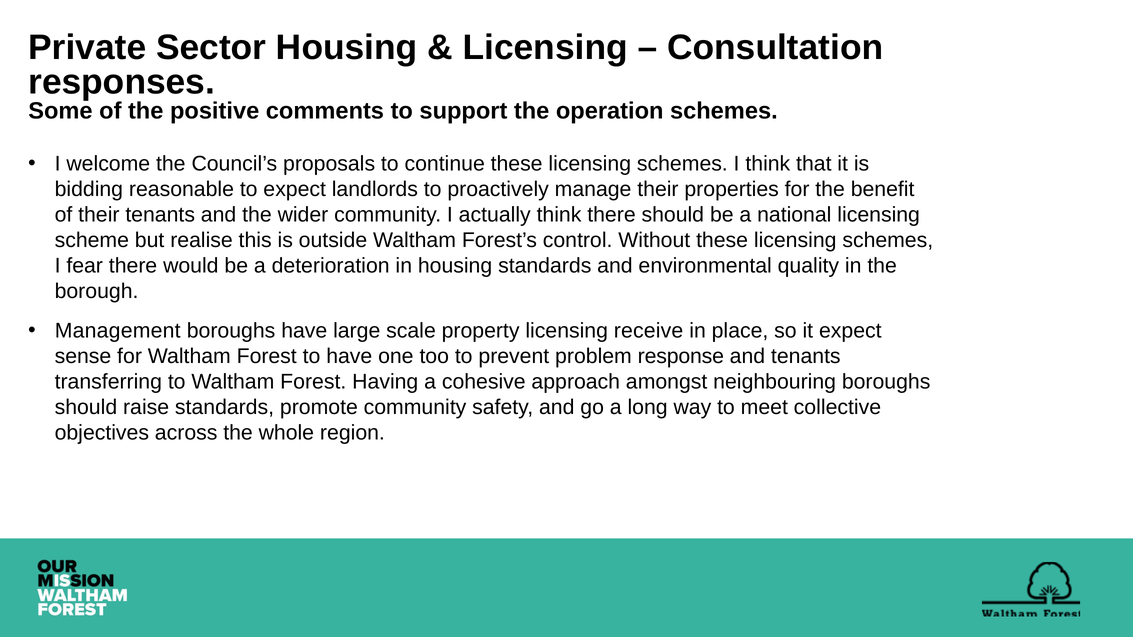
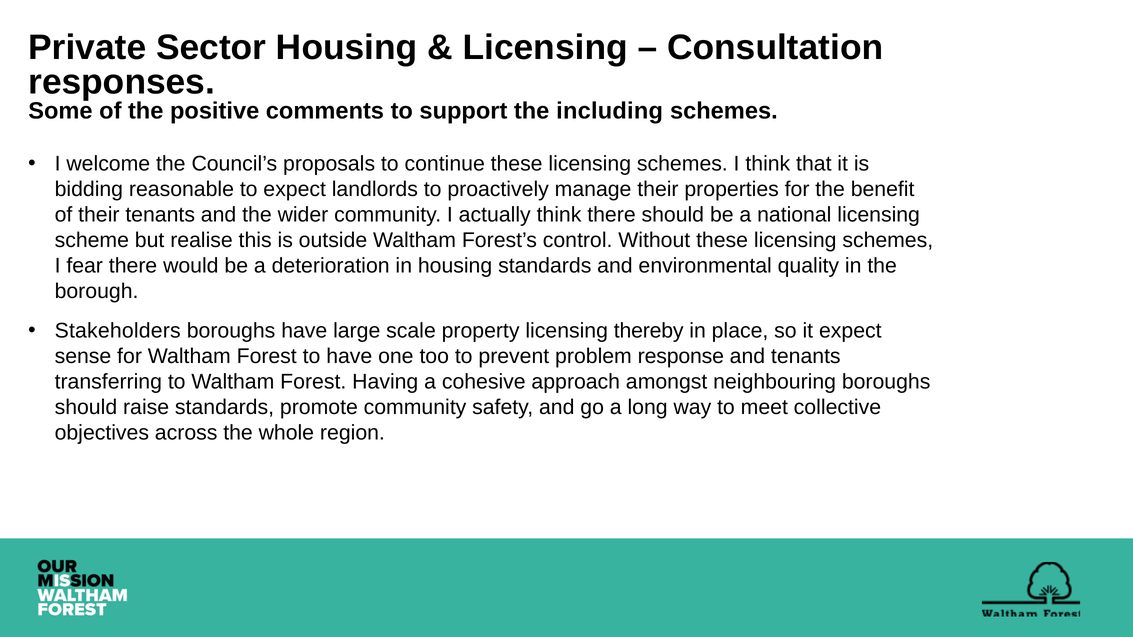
operation: operation -> including
Management: Management -> Stakeholders
receive: receive -> thereby
